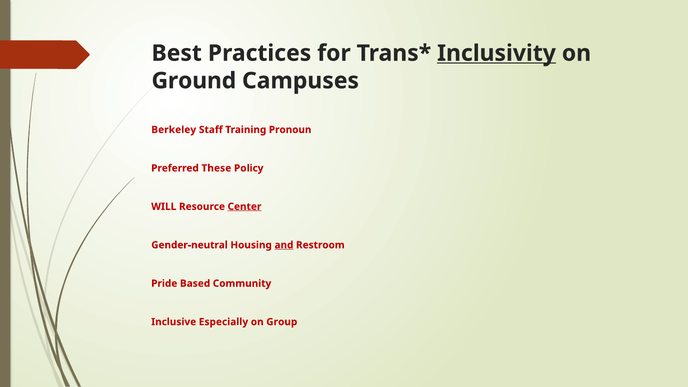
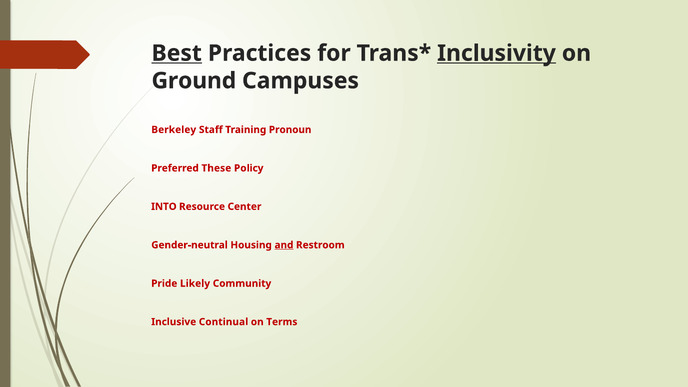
Best underline: none -> present
WILL: WILL -> INTO
Center underline: present -> none
Based: Based -> Likely
Especially: Especially -> Continual
Group: Group -> Terms
